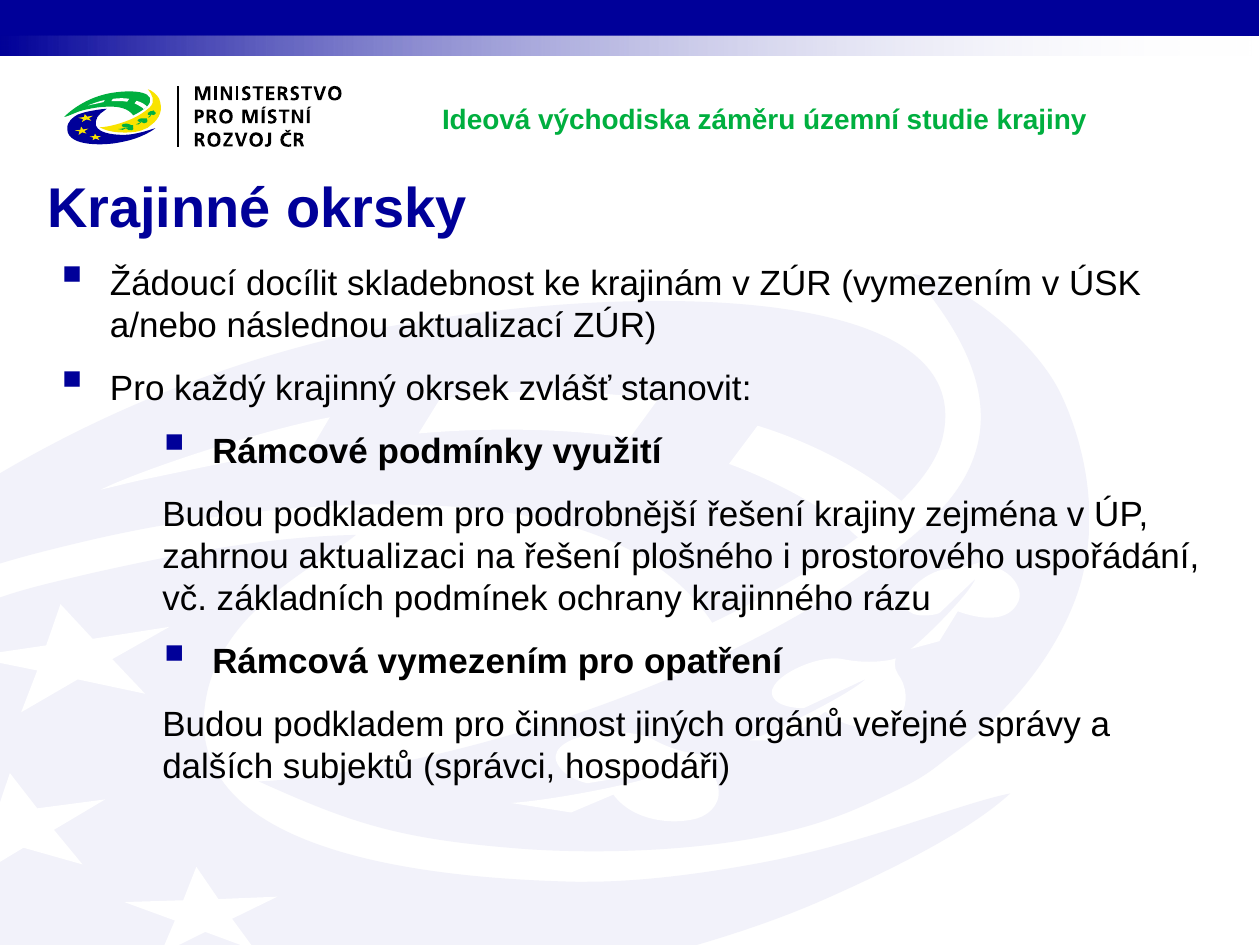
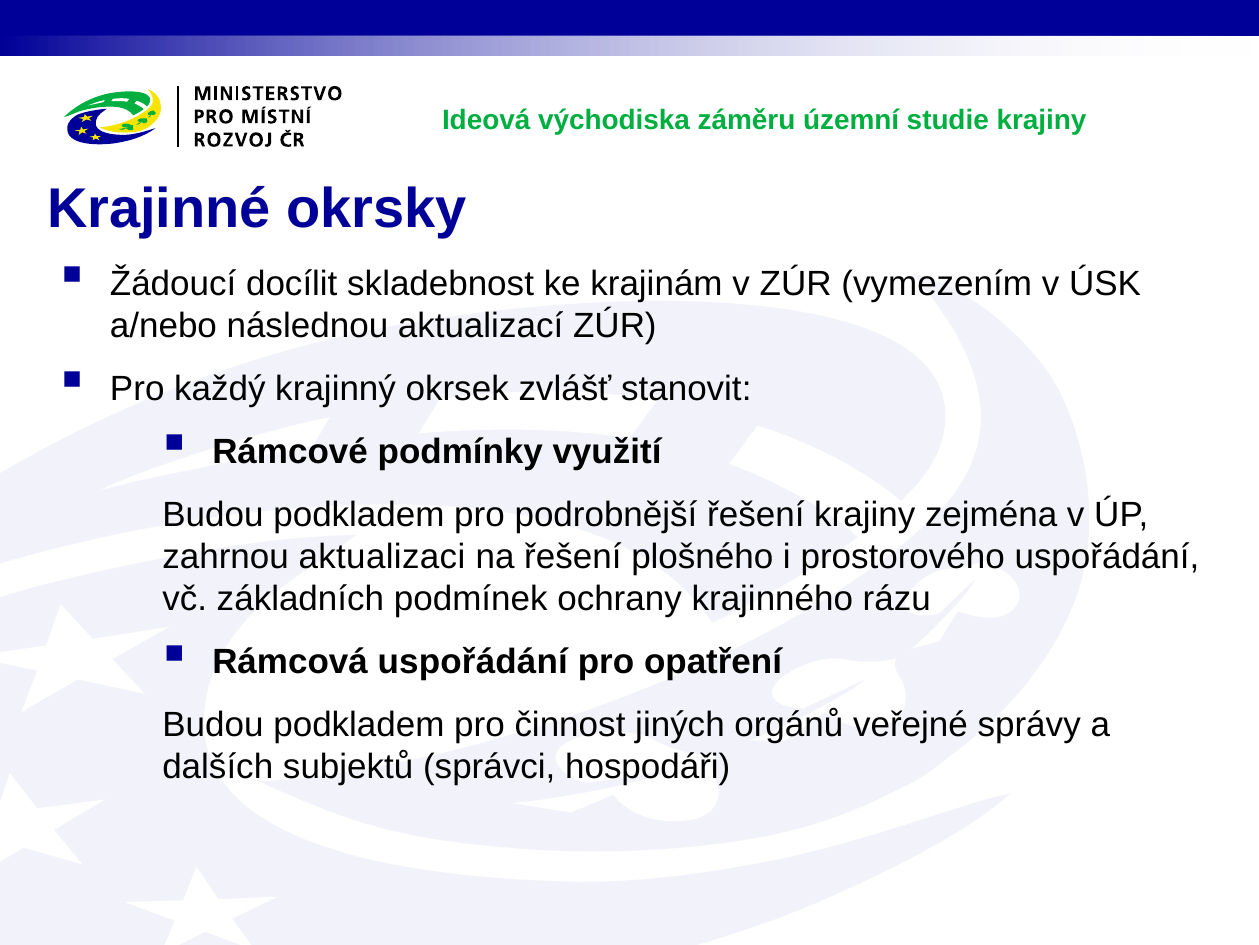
Rámcová vymezením: vymezením -> uspořádání
